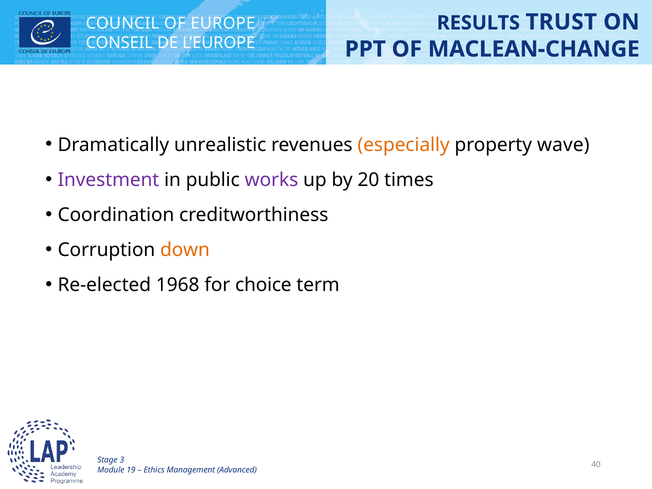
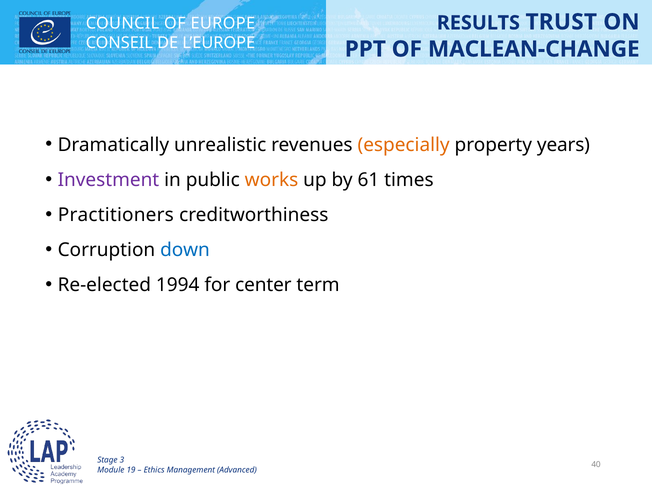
wave: wave -> years
works colour: purple -> orange
20: 20 -> 61
Coordination: Coordination -> Practitioners
down colour: orange -> blue
1968: 1968 -> 1994
choice: choice -> center
